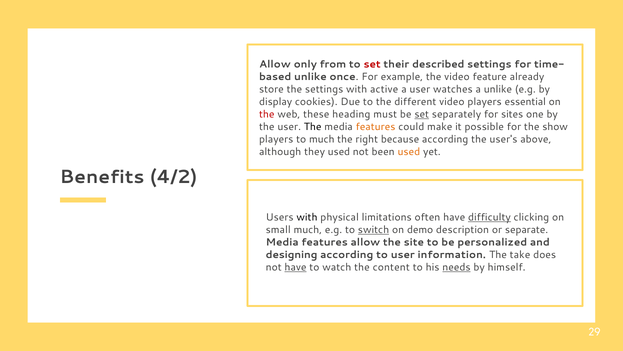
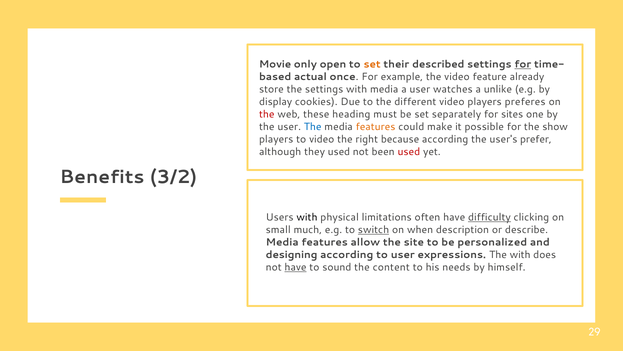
Allow at (275, 64): Allow -> Movie
from: from -> open
set at (372, 64) colour: red -> orange
for at (523, 64) underline: none -> present
unlike at (310, 77): unlike -> actual
with active: active -> media
essential: essential -> preferes
set at (422, 114) underline: present -> none
The at (313, 126) colour: black -> blue
to much: much -> video
above: above -> prefer
used at (409, 151) colour: orange -> red
4/2: 4/2 -> 3/2
demo: demo -> when
separate: separate -> describe
information: information -> expressions
The take: take -> with
watch: watch -> sound
needs underline: present -> none
